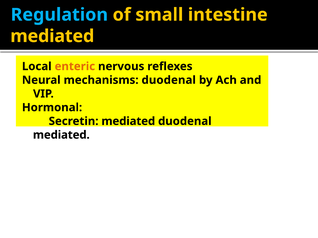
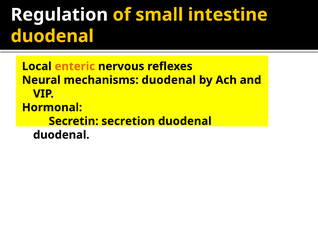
Regulation colour: light blue -> white
mediated at (52, 36): mediated -> duodenal
Secretin mediated: mediated -> secretion
mediated at (61, 135): mediated -> duodenal
